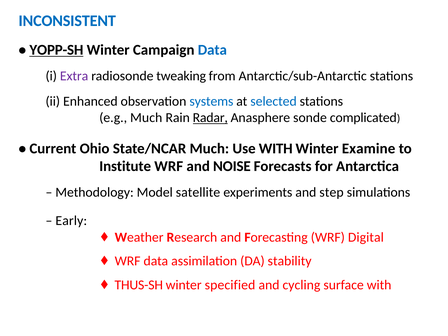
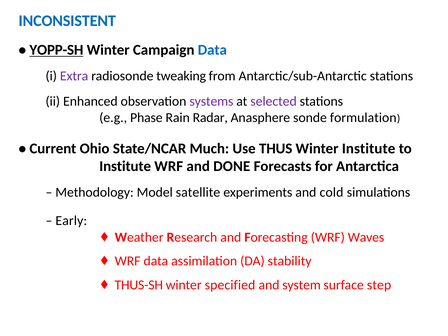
systems colour: blue -> purple
selected colour: blue -> purple
e.g Much: Much -> Phase
Radar underline: present -> none
complicated: complicated -> formulation
Use WITH: WITH -> THUS
Winter Examine: Examine -> Institute
NOISE: NOISE -> DONE
step: step -> cold
Digital: Digital -> Waves
cycling: cycling -> system
surface with: with -> step
